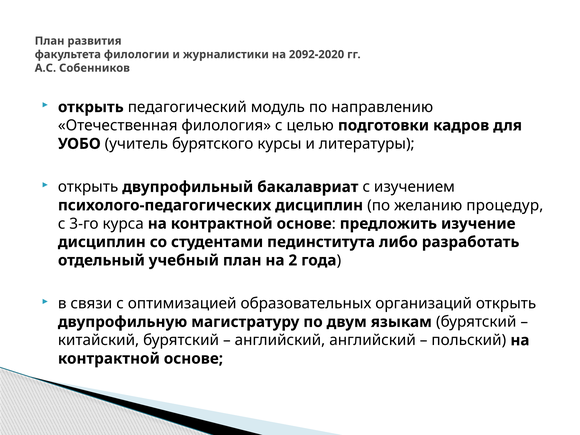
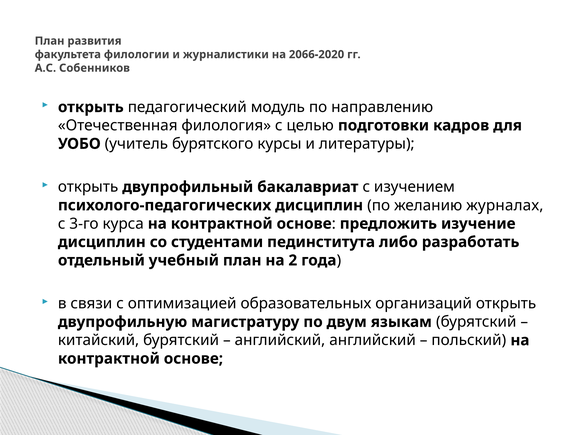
2092-2020: 2092-2020 -> 2066-2020
процедур: процедур -> журналах
